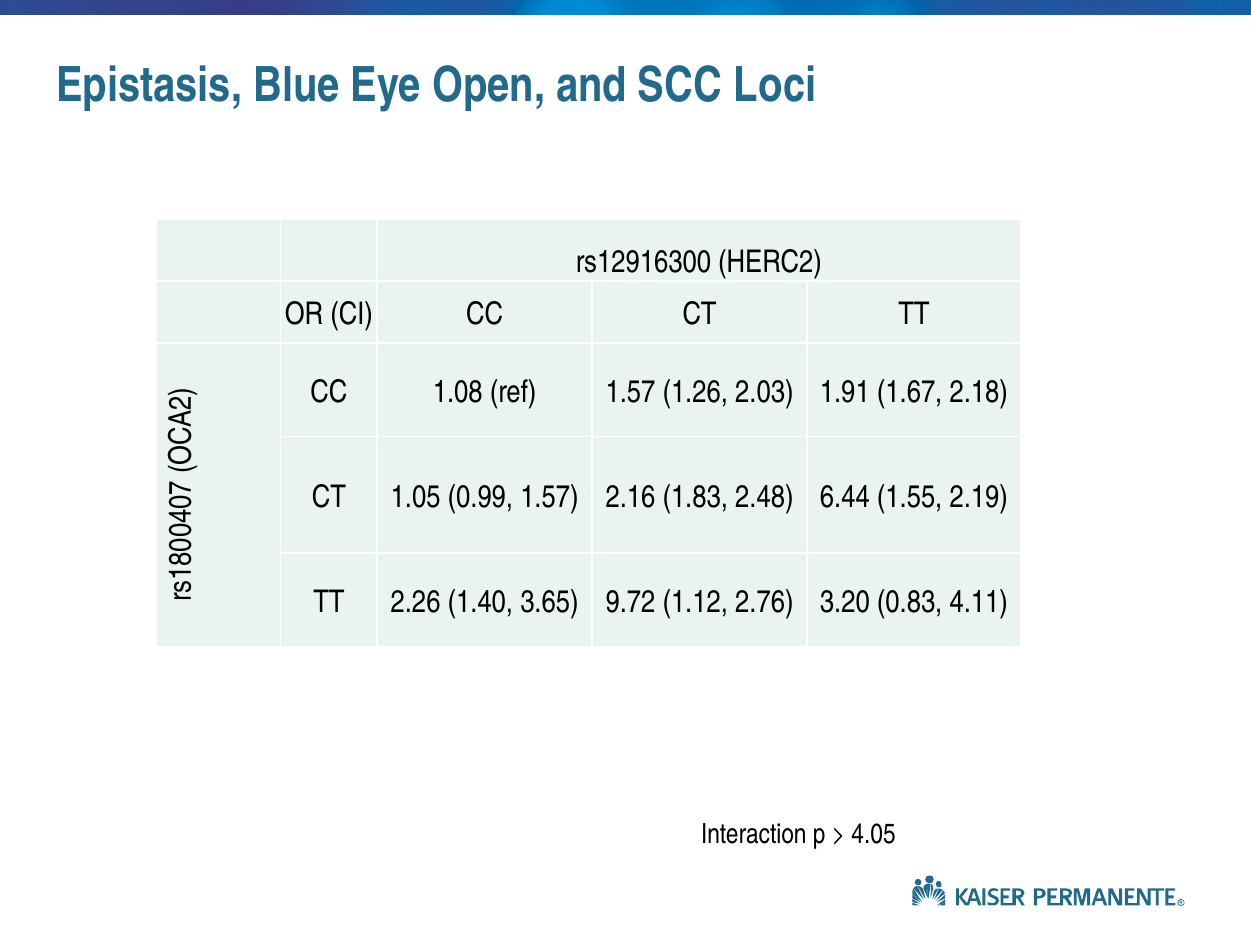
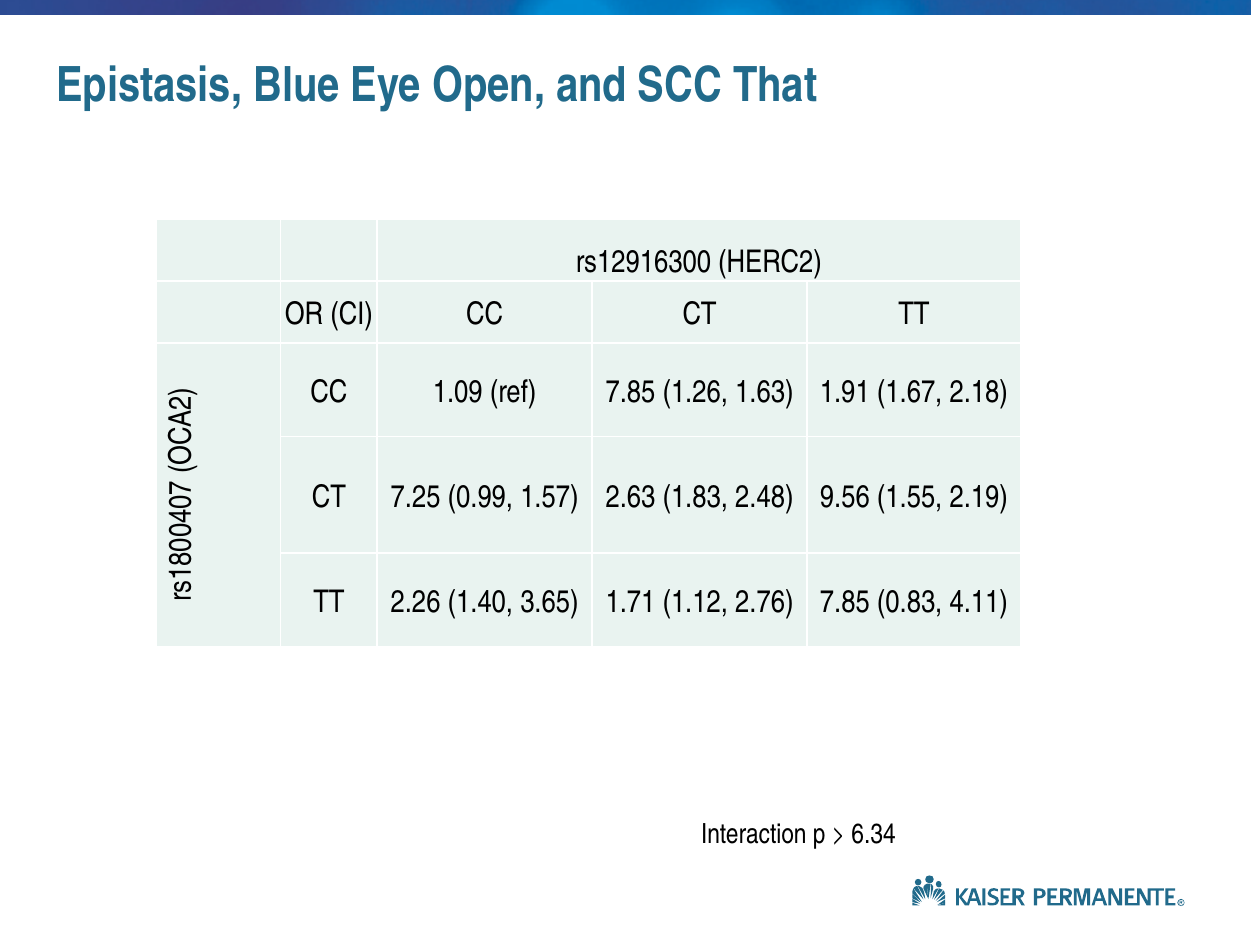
Loci: Loci -> That
1.08: 1.08 -> 1.09
ref 1.57: 1.57 -> 7.85
2.03: 2.03 -> 1.63
1.05: 1.05 -> 7.25
2.16: 2.16 -> 2.63
6.44: 6.44 -> 9.56
9.72: 9.72 -> 1.71
2.76 3.20: 3.20 -> 7.85
4.05: 4.05 -> 6.34
